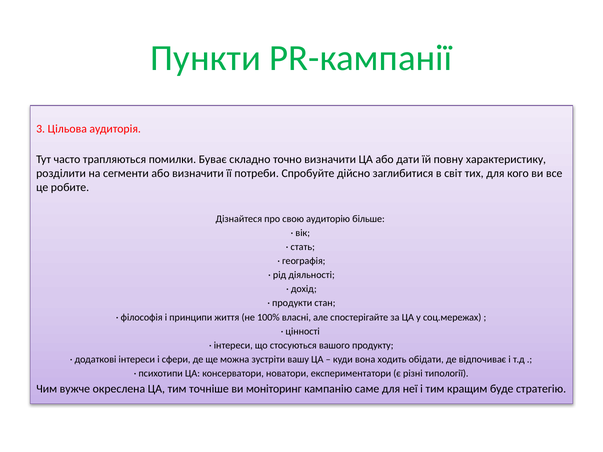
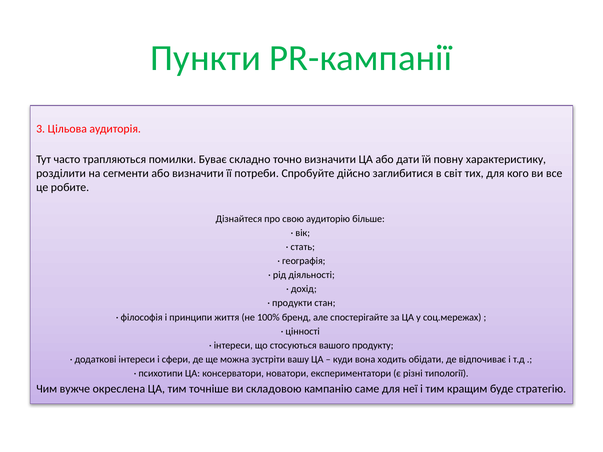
власні: власні -> бренд
моніторинг: моніторинг -> складовою
